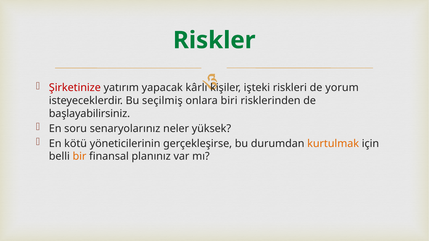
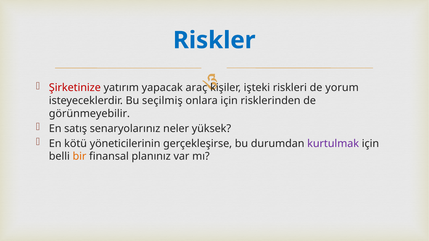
Riskler colour: green -> blue
kârlı: kârlı -> araç
onlara biri: biri -> için
başlayabilirsiniz: başlayabilirsiniz -> görünmeyebilir
soru: soru -> satış
kurtulmak colour: orange -> purple
